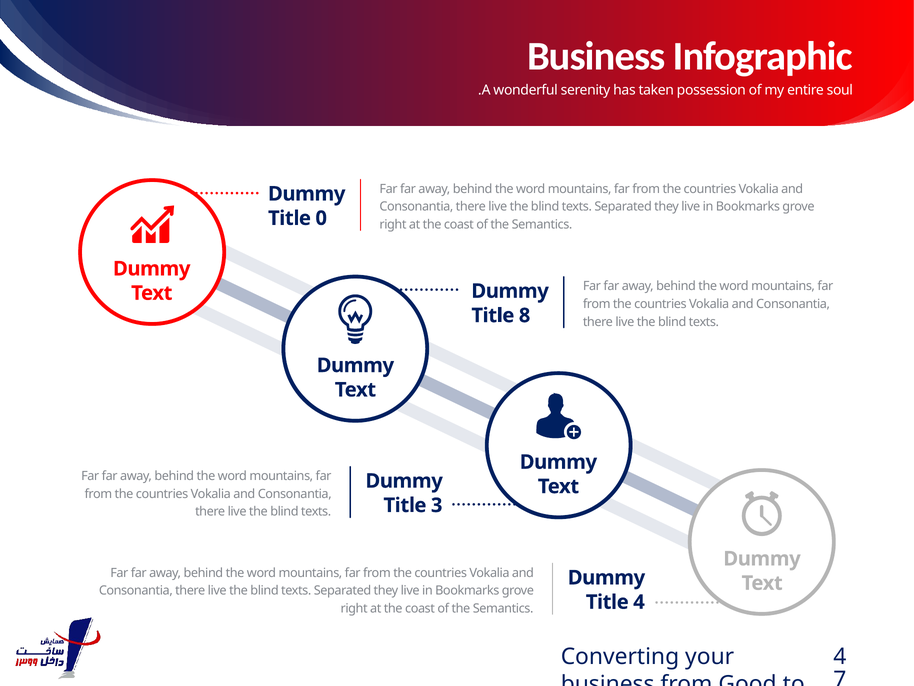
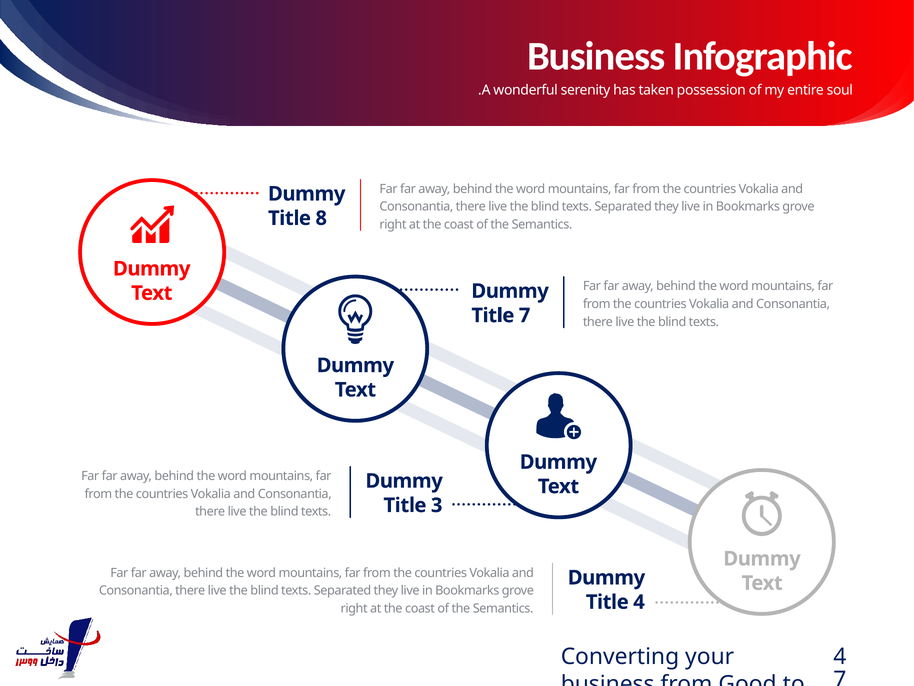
0: 0 -> 8
Title 8: 8 -> 7
